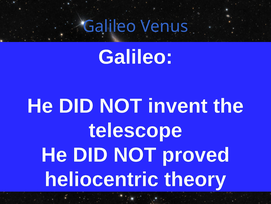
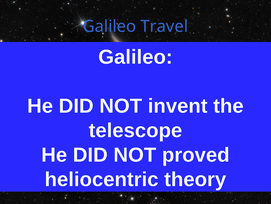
Venus: Venus -> Travel
